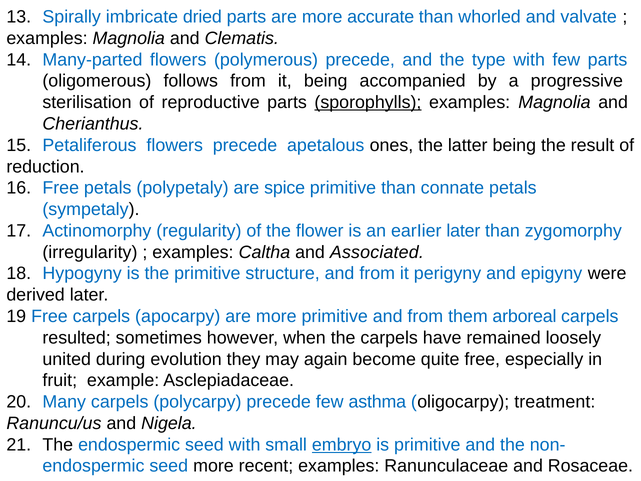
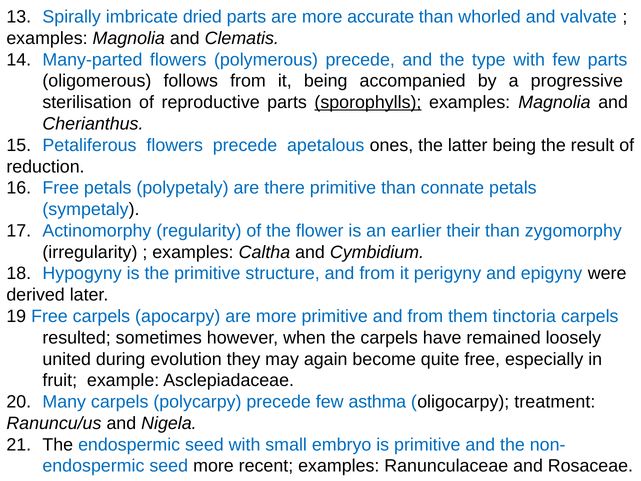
spice: spice -> there
earIier later: later -> their
Associated: Associated -> Cymbidium
arboreal: arboreal -> tinctoria
embryo underline: present -> none
